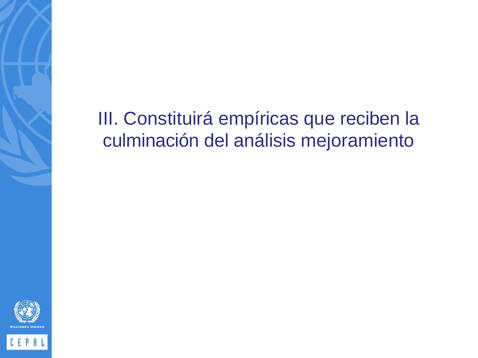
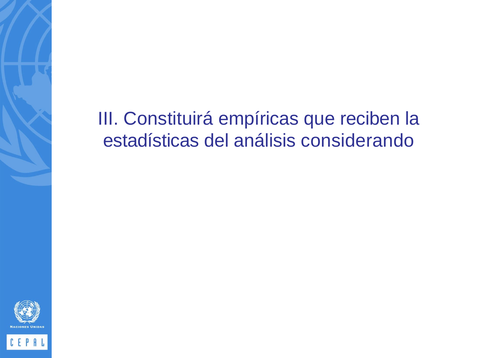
culminación: culminación -> estadísticas
mejoramiento: mejoramiento -> considerando
